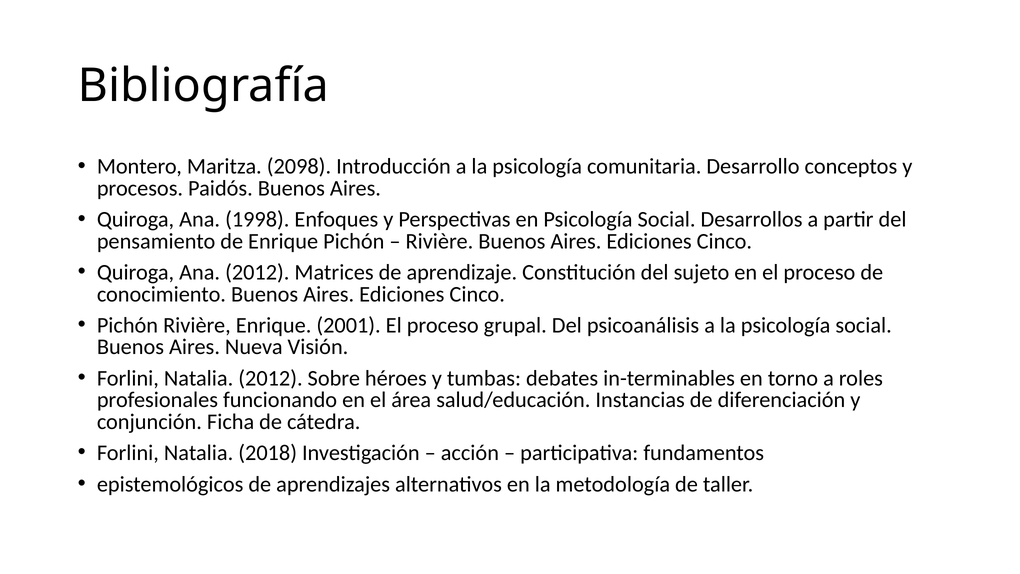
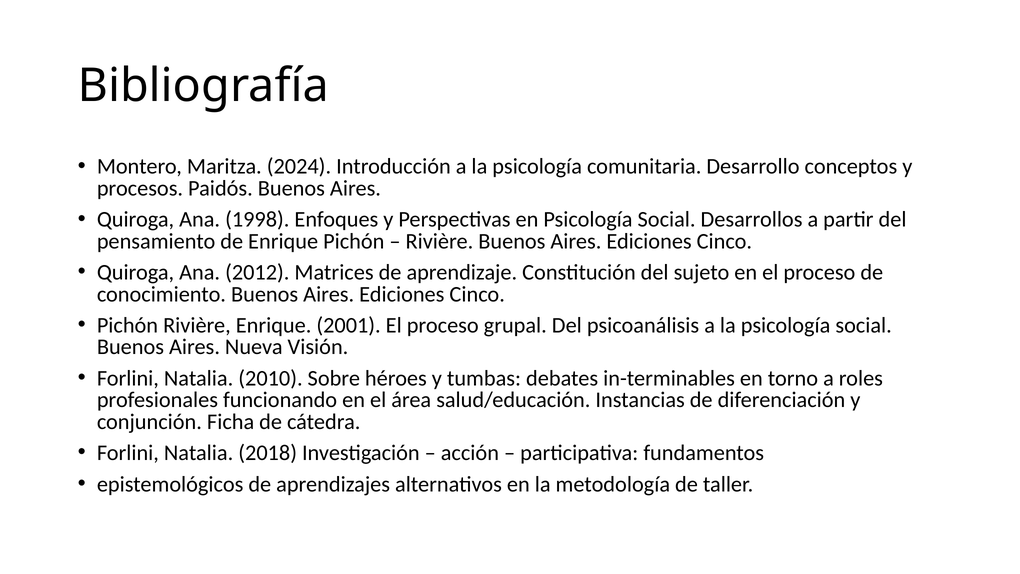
2098: 2098 -> 2024
Natalia 2012: 2012 -> 2010
